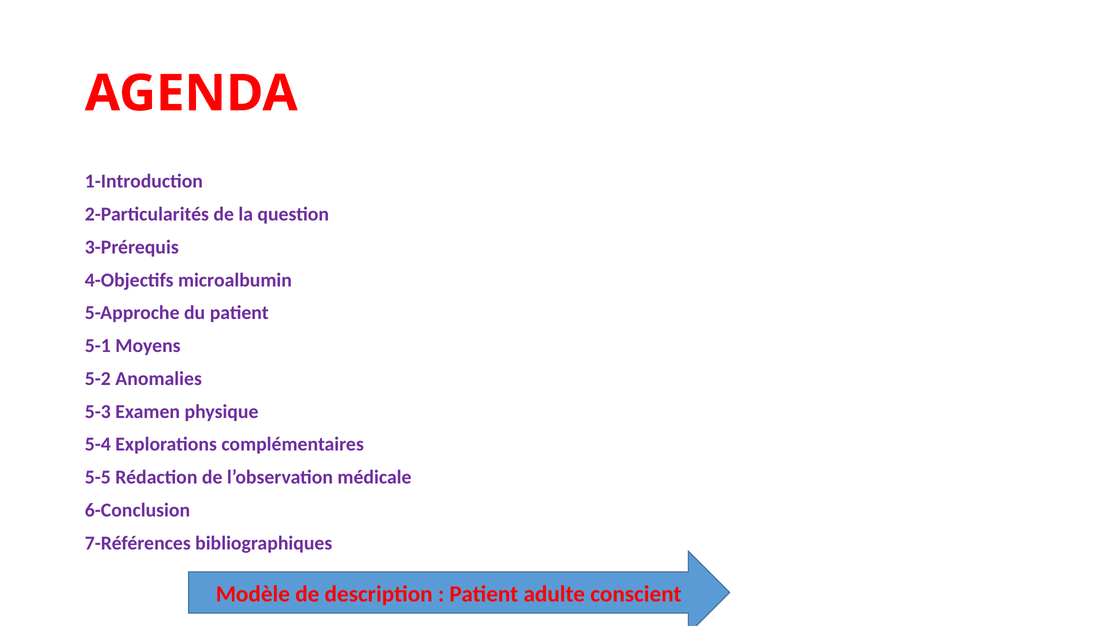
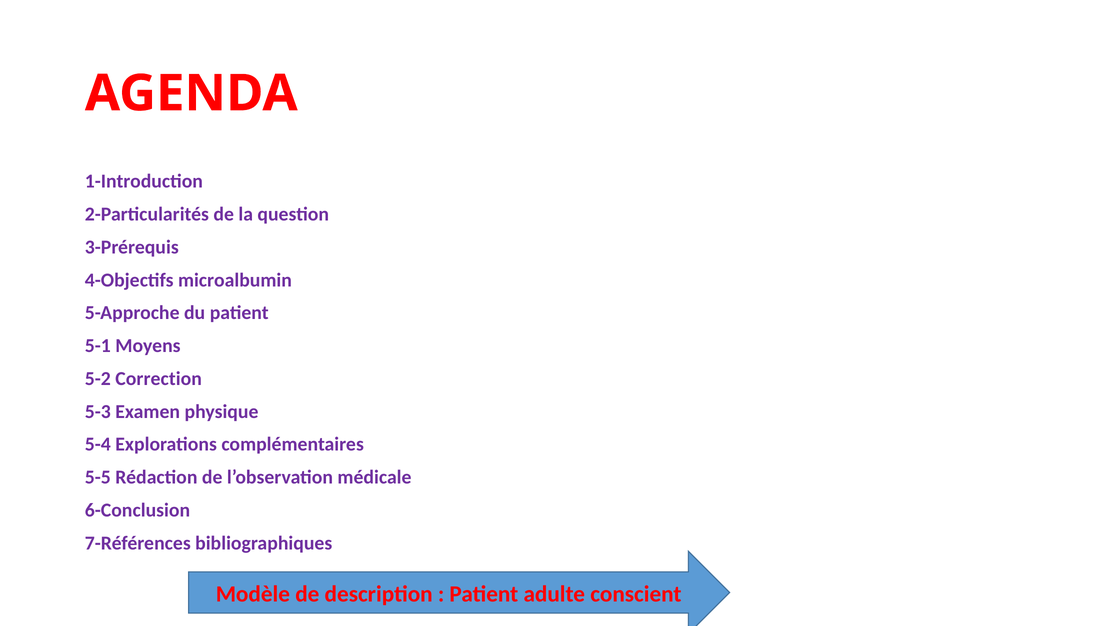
Anomalies: Anomalies -> Correction
